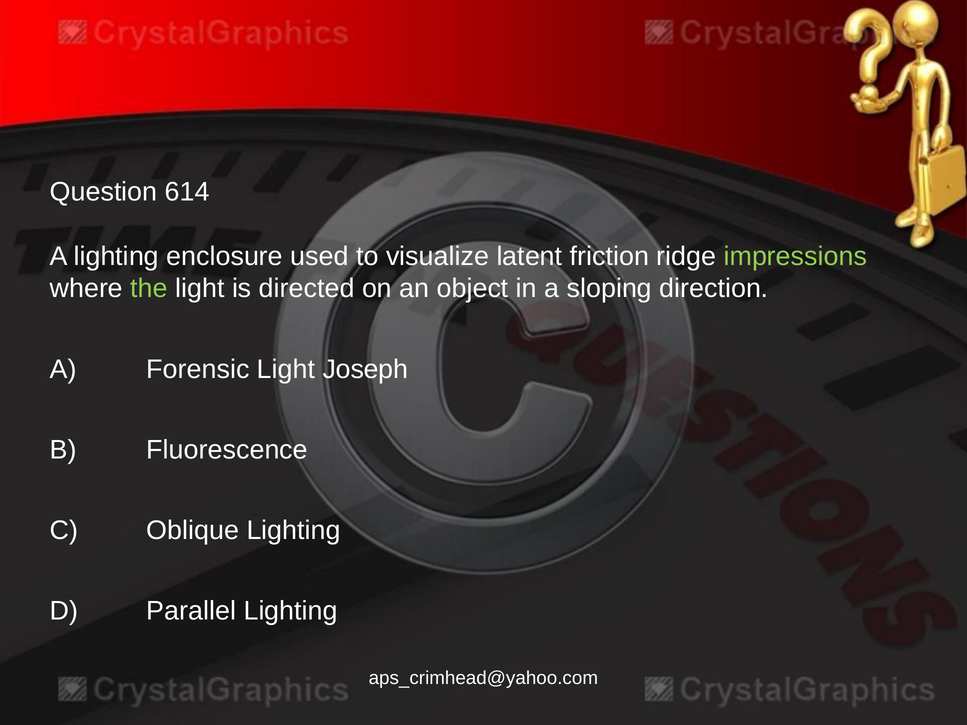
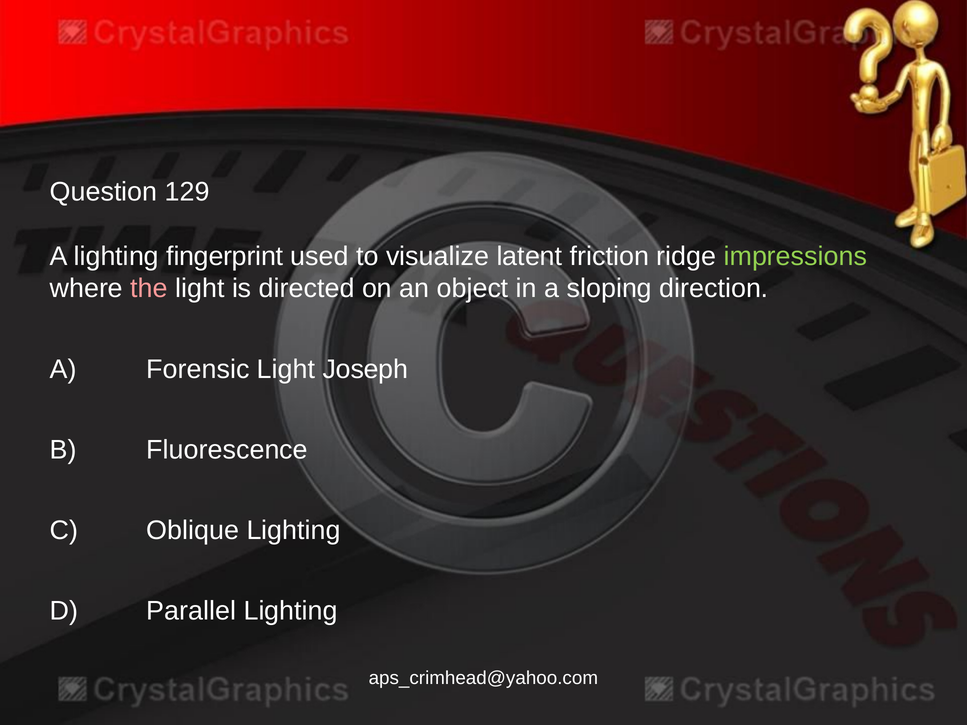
614: 614 -> 129
enclosure: enclosure -> fingerprint
the colour: light green -> pink
